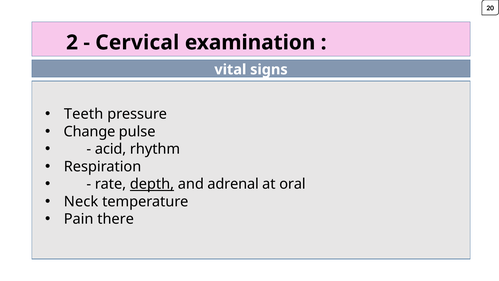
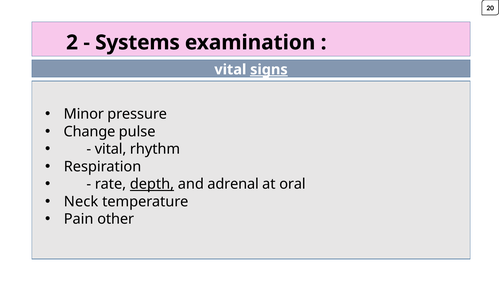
Cervical: Cervical -> Systems
signs underline: none -> present
Teeth: Teeth -> Minor
acid at (111, 149): acid -> vital
there: there -> other
